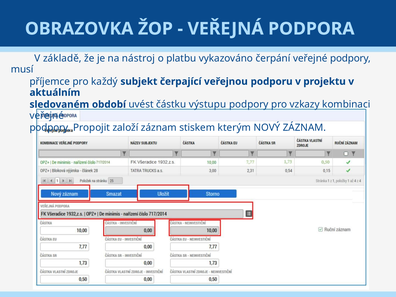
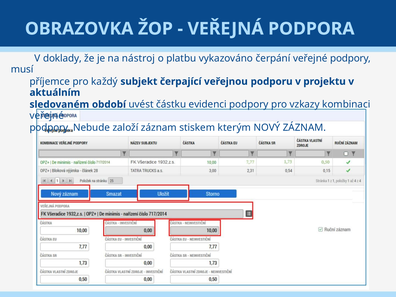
základě: základě -> doklady
výstupu: výstupu -> evidenci
Propojit: Propojit -> Nebude
